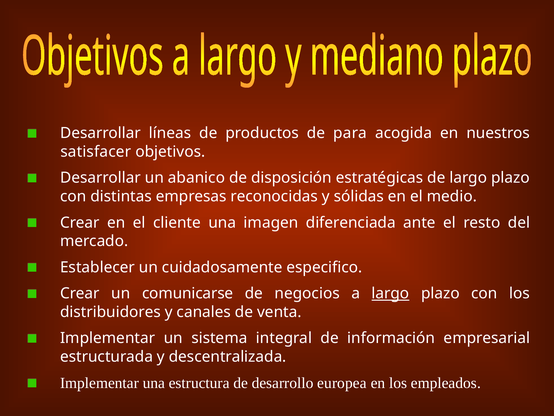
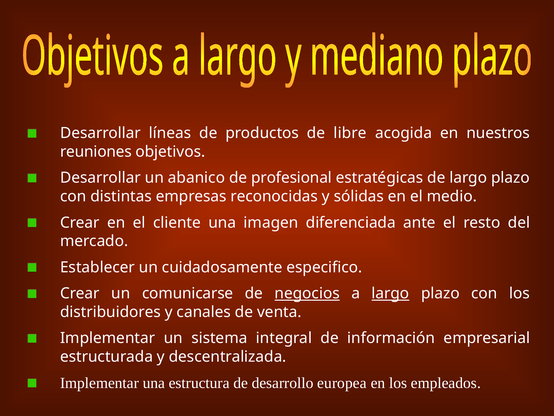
para: para -> libre
satisfacer: satisfacer -> reuniones
disposición: disposición -> profesional
negocios underline: none -> present
